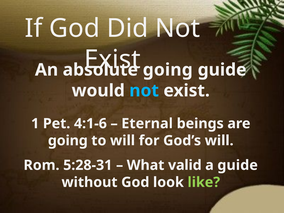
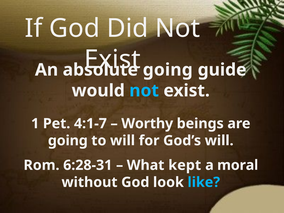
4:1-6: 4:1-6 -> 4:1-7
Eternal: Eternal -> Worthy
5:28-31: 5:28-31 -> 6:28-31
valid: valid -> kept
a guide: guide -> moral
like colour: light green -> light blue
